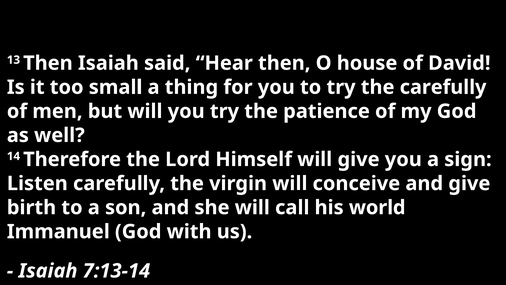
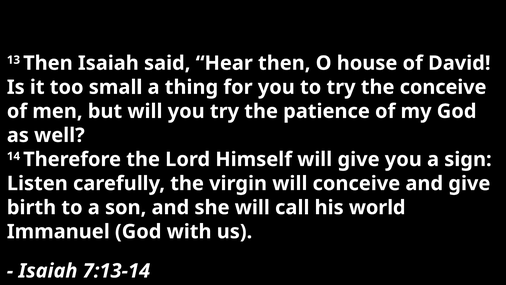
the carefully: carefully -> conceive
